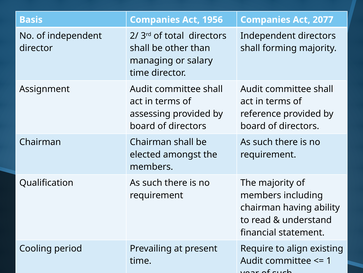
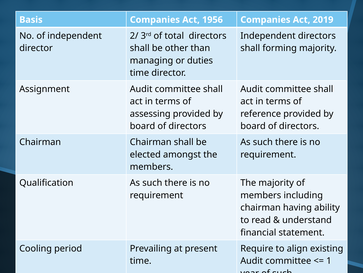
2077: 2077 -> 2019
salary: salary -> duties
